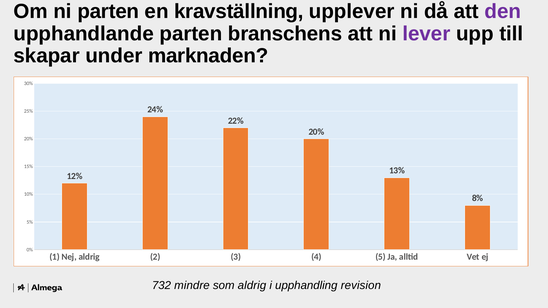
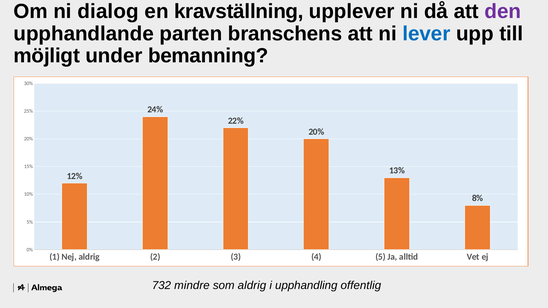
ni parten: parten -> dialog
lever colour: purple -> blue
skapar: skapar -> möjligt
marknaden: marknaden -> bemanning
revision: revision -> offentlig
